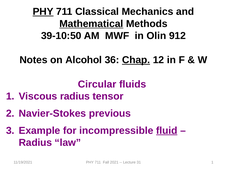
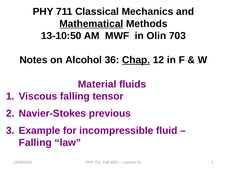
PHY at (43, 12) underline: present -> none
39-10:50: 39-10:50 -> 13-10:50
912: 912 -> 703
Circular: Circular -> Material
Viscous radius: radius -> falling
fluid underline: present -> none
Radius at (35, 143): Radius -> Falling
